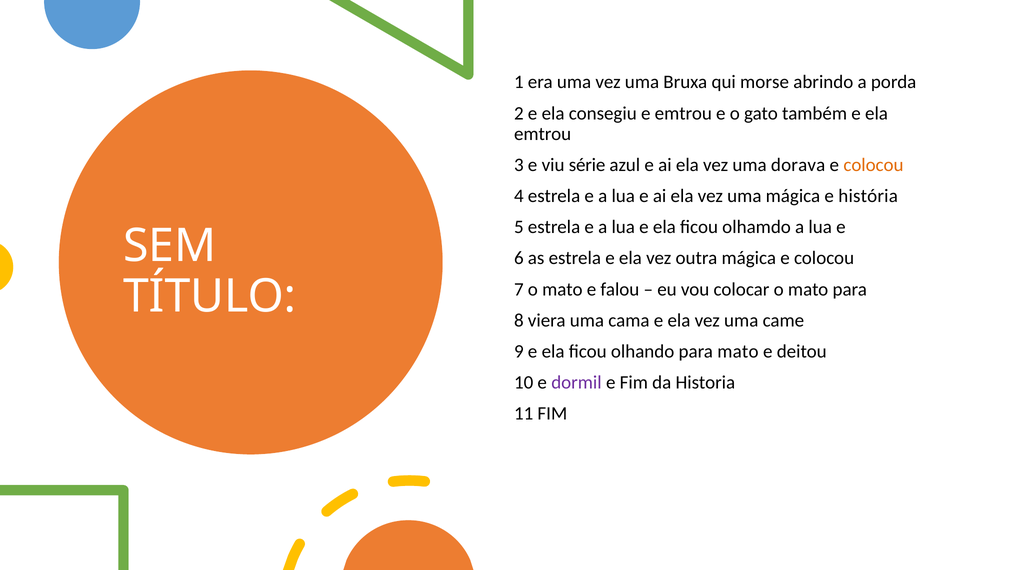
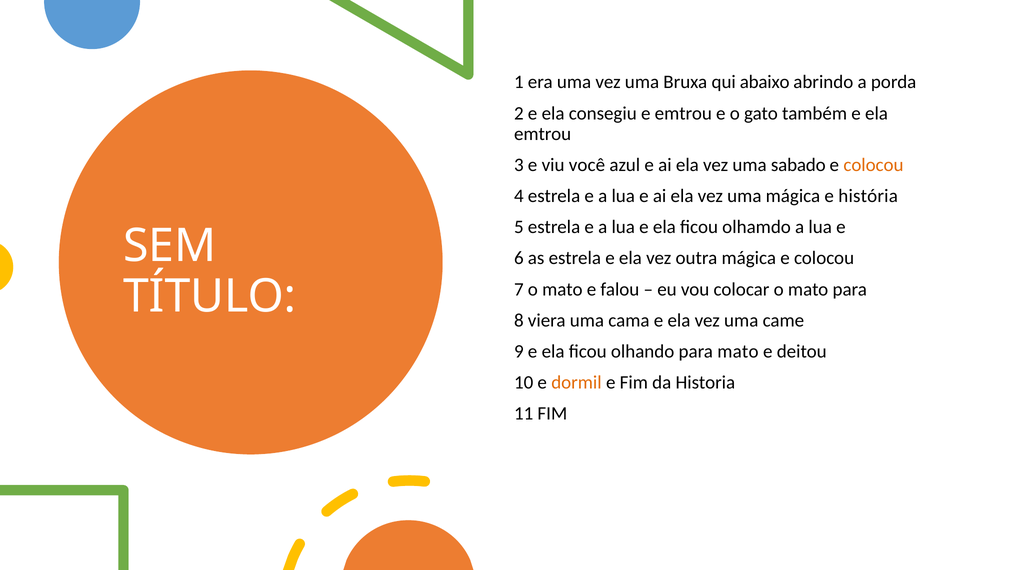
morse: morse -> abaixo
série: série -> você
dorava: dorava -> sabado
dormil colour: purple -> orange
